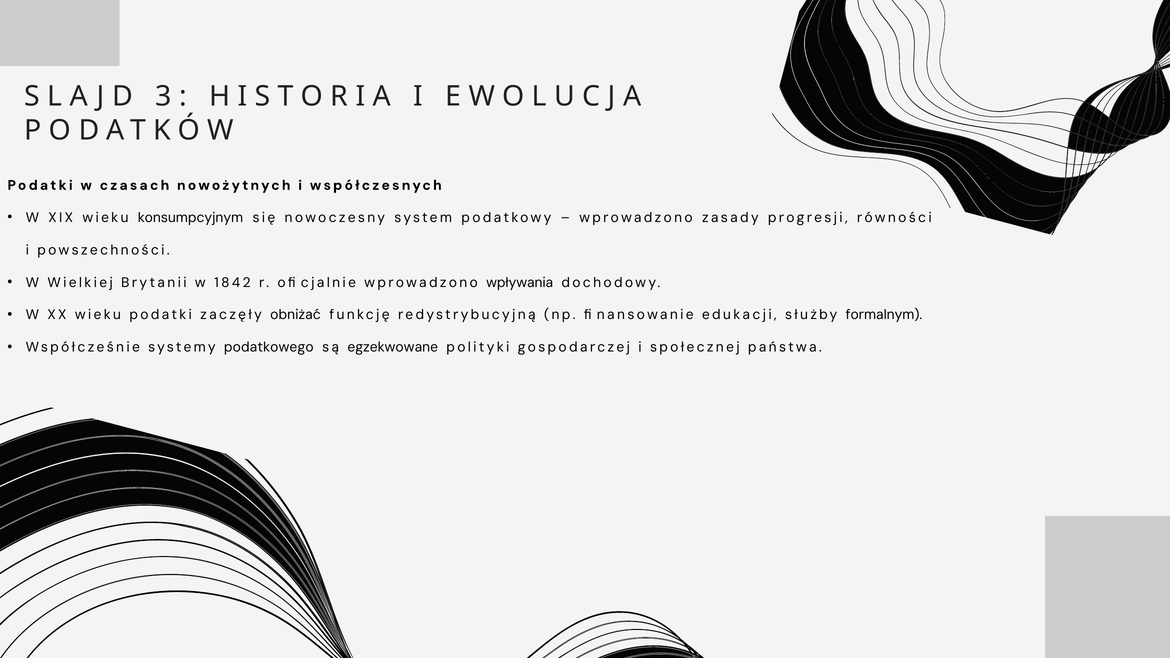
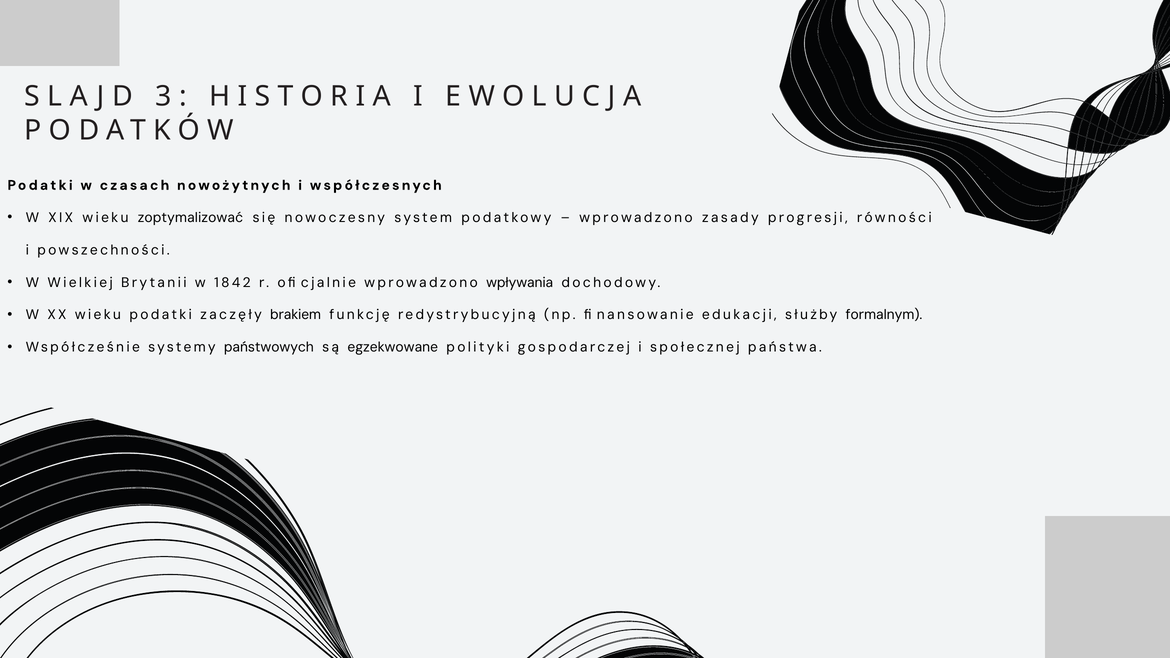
konsumpcyjnym: konsumpcyjnym -> zoptymalizować
obniżać: obniżać -> brakiem
podatkowego: podatkowego -> państwowych
